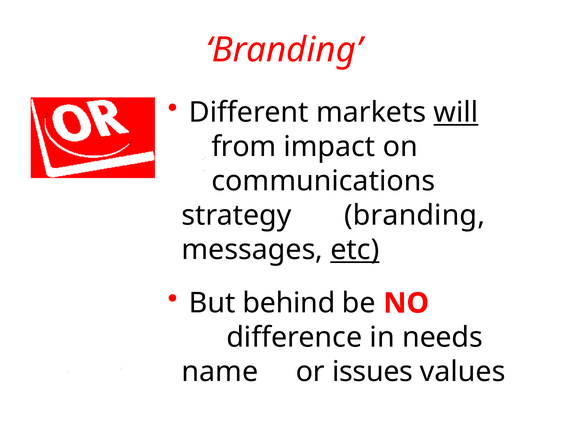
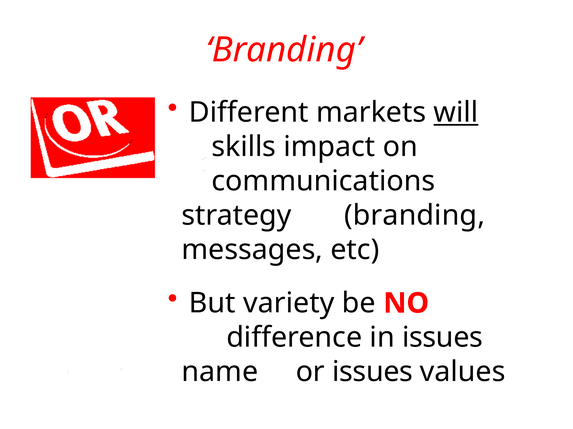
from: from -> skills
etc underline: present -> none
behind: behind -> variety
in needs: needs -> issues
